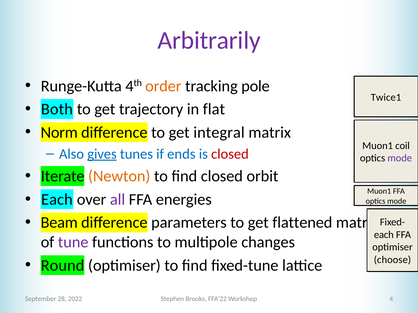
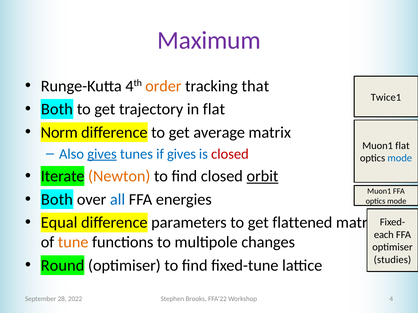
Arbitrarily: Arbitrarily -> Maximum
pole: pole -> that
integral: integral -> average
Muon1 coil: coil -> flat
if ends: ends -> gives
mode at (400, 158) colour: purple -> blue
orbit underline: none -> present
Each at (57, 200): Each -> Both
all colour: purple -> blue
Beam: Beam -> Equal
tune colour: purple -> orange
choose: choose -> studies
